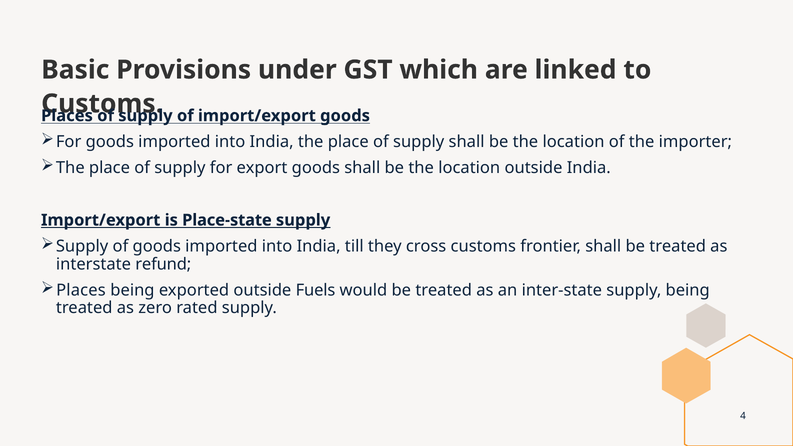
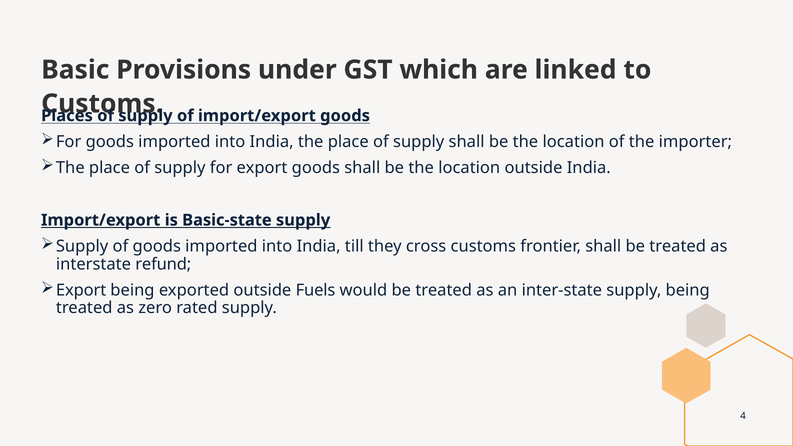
Place-state: Place-state -> Basic-state
Places at (81, 290): Places -> Export
